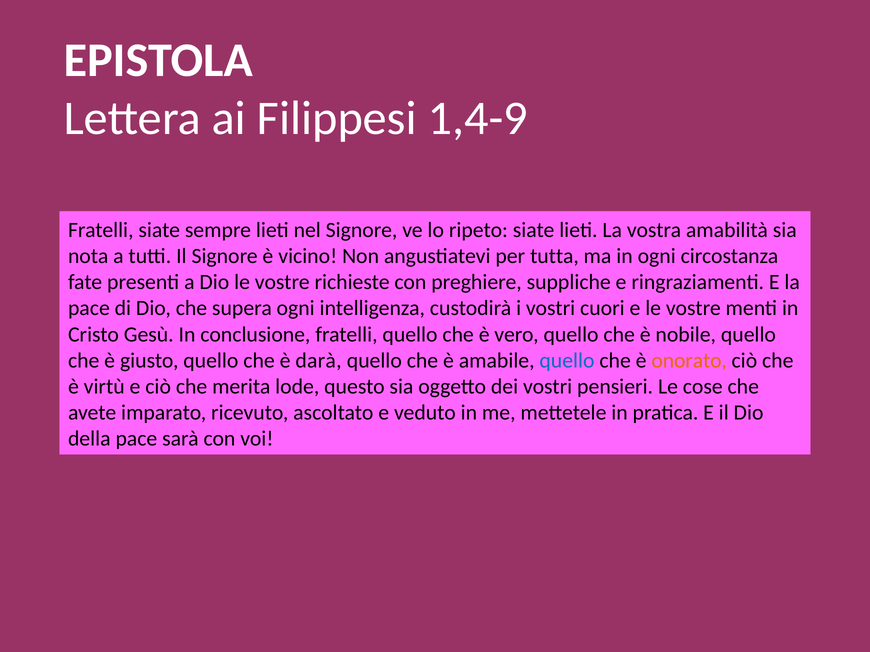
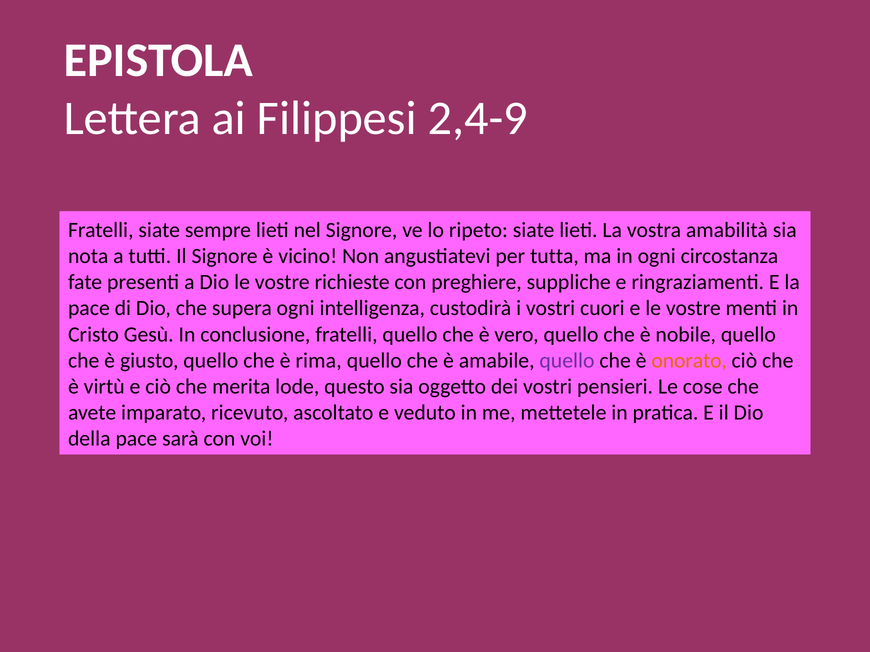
1,4-9: 1,4-9 -> 2,4-9
darà: darà -> rima
quello at (567, 361) colour: blue -> purple
